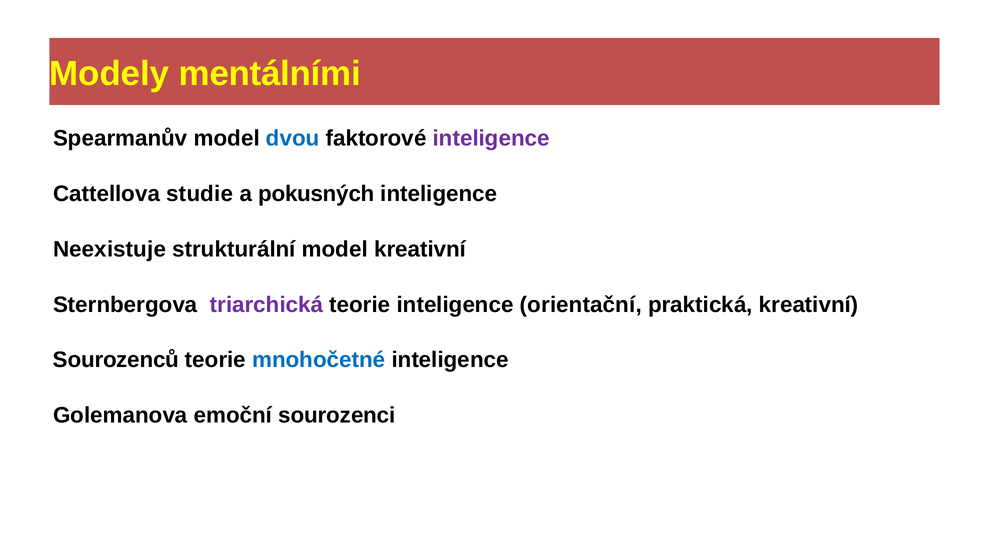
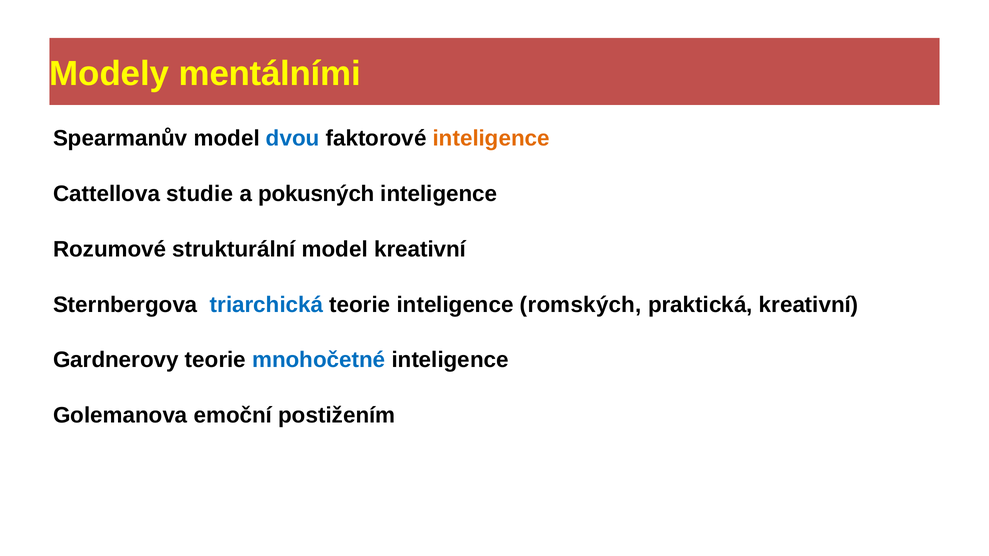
inteligence at (491, 138) colour: purple -> orange
Neexistuje: Neexistuje -> Rozumové
triarchická colour: purple -> blue
orientační: orientační -> romských
Sourozenců: Sourozenců -> Gardnerovy
sourozenci: sourozenci -> postižením
